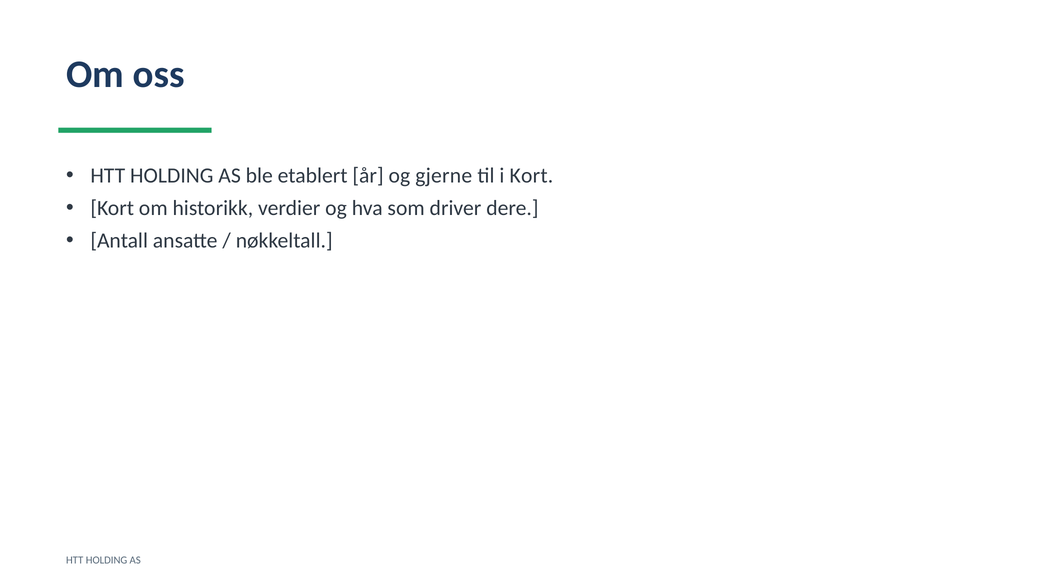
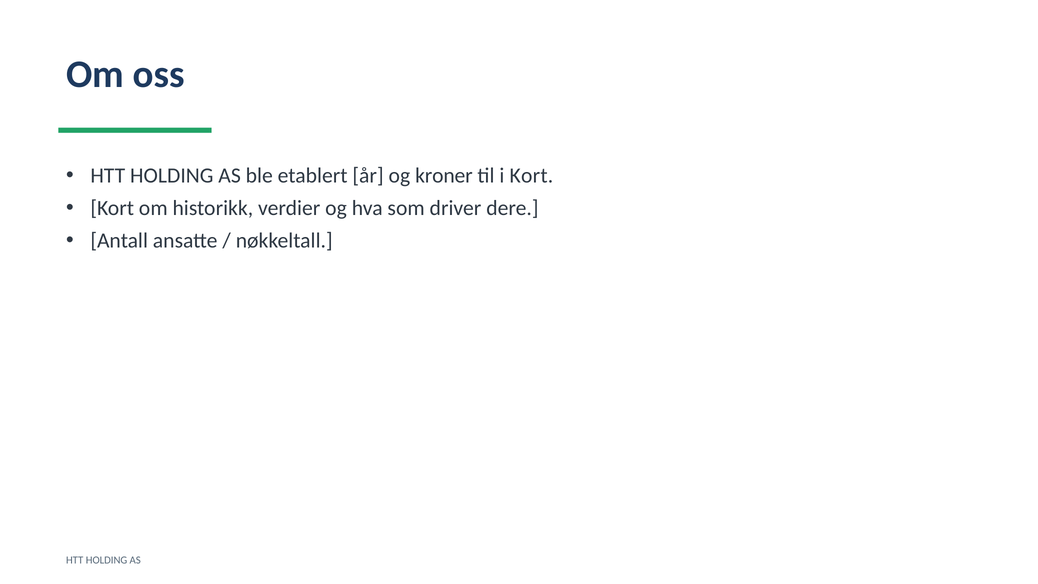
gjerne: gjerne -> kroner
